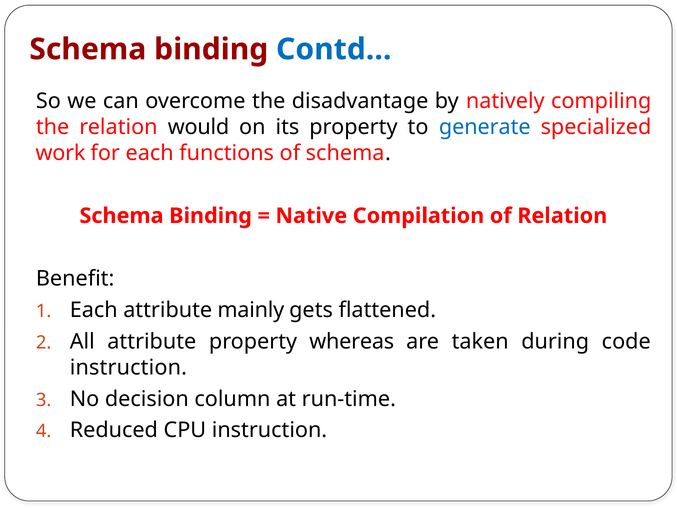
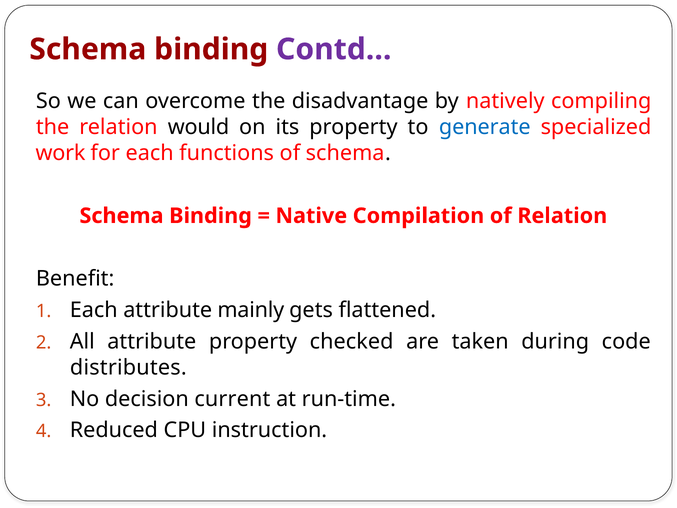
Contd… colour: blue -> purple
whereas: whereas -> checked
instruction at (128, 367): instruction -> distributes
column: column -> current
